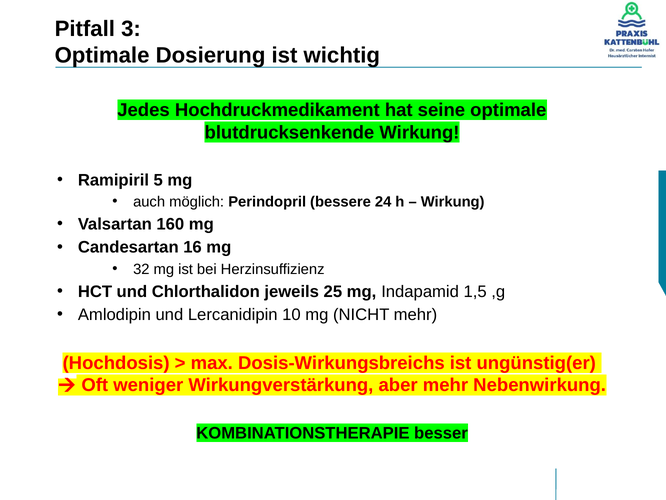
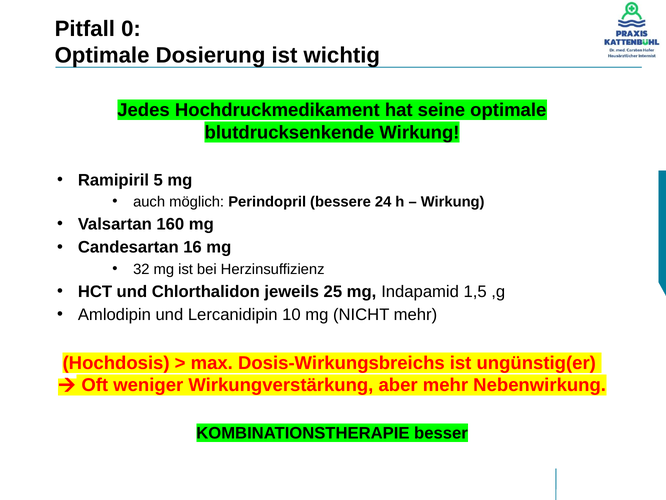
3: 3 -> 0
